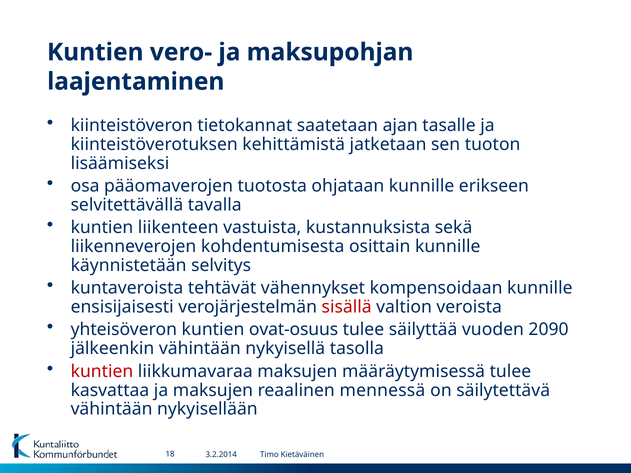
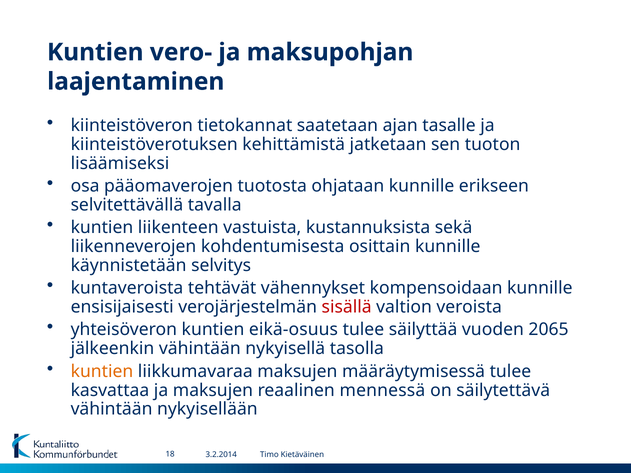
ovat-osuus: ovat-osuus -> eikä-osuus
2090: 2090 -> 2065
kuntien at (102, 371) colour: red -> orange
